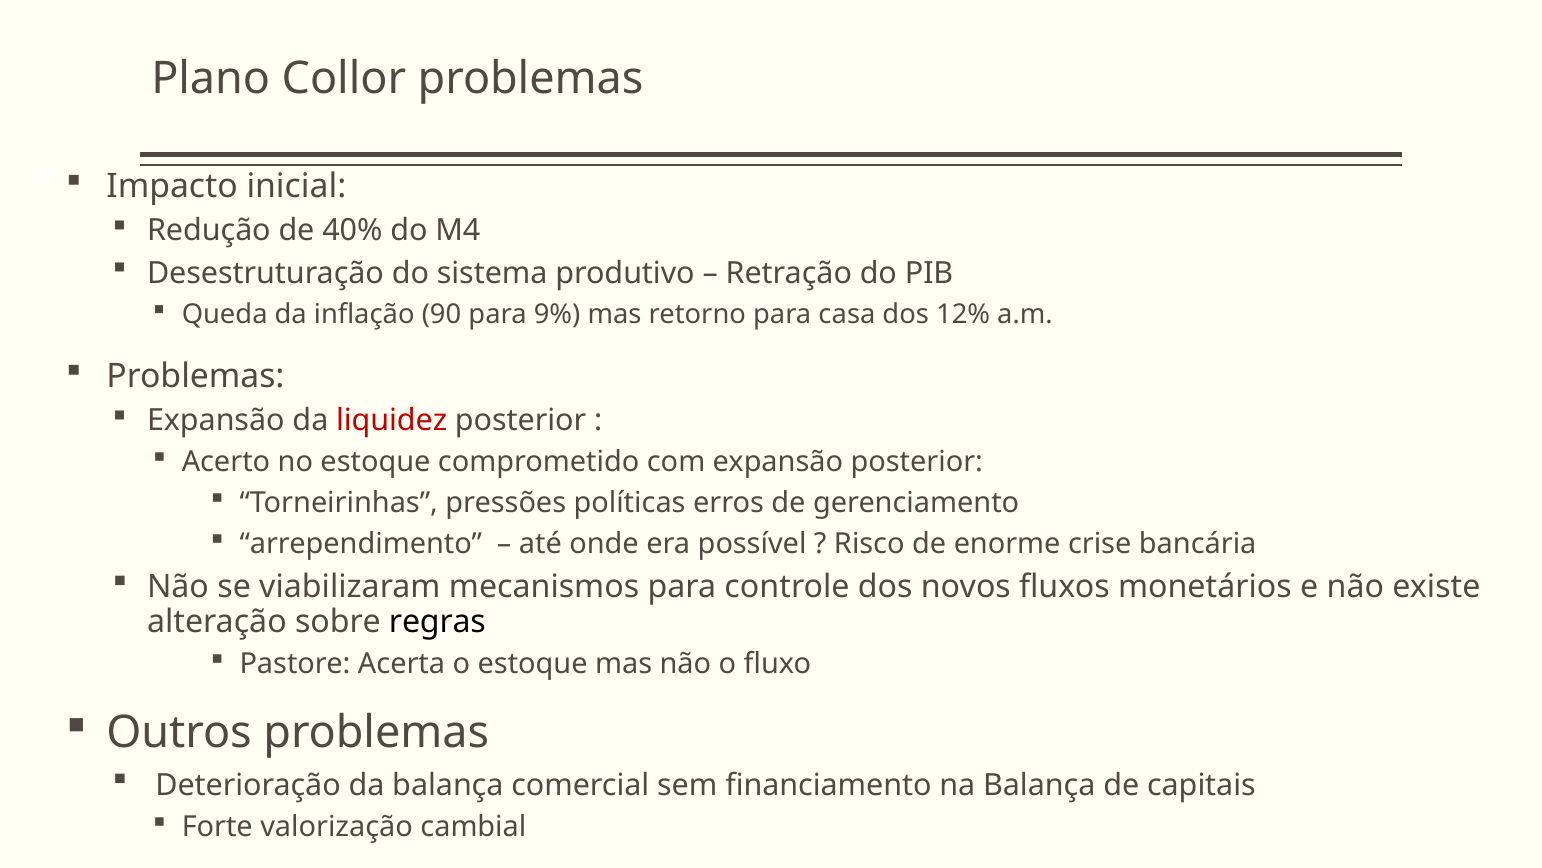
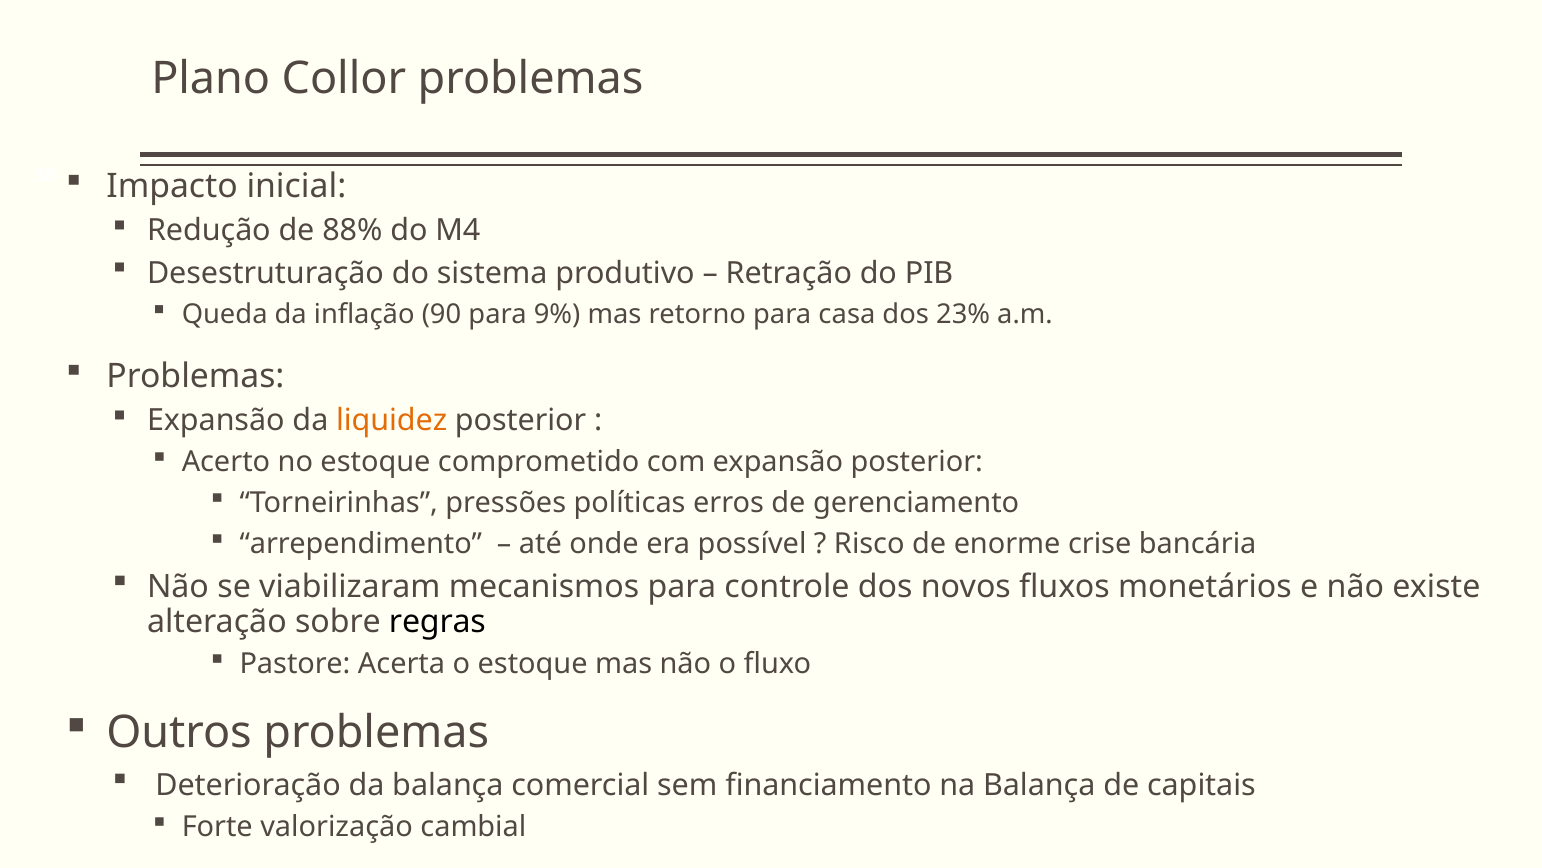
40%: 40% -> 88%
12%: 12% -> 23%
liquidez colour: red -> orange
